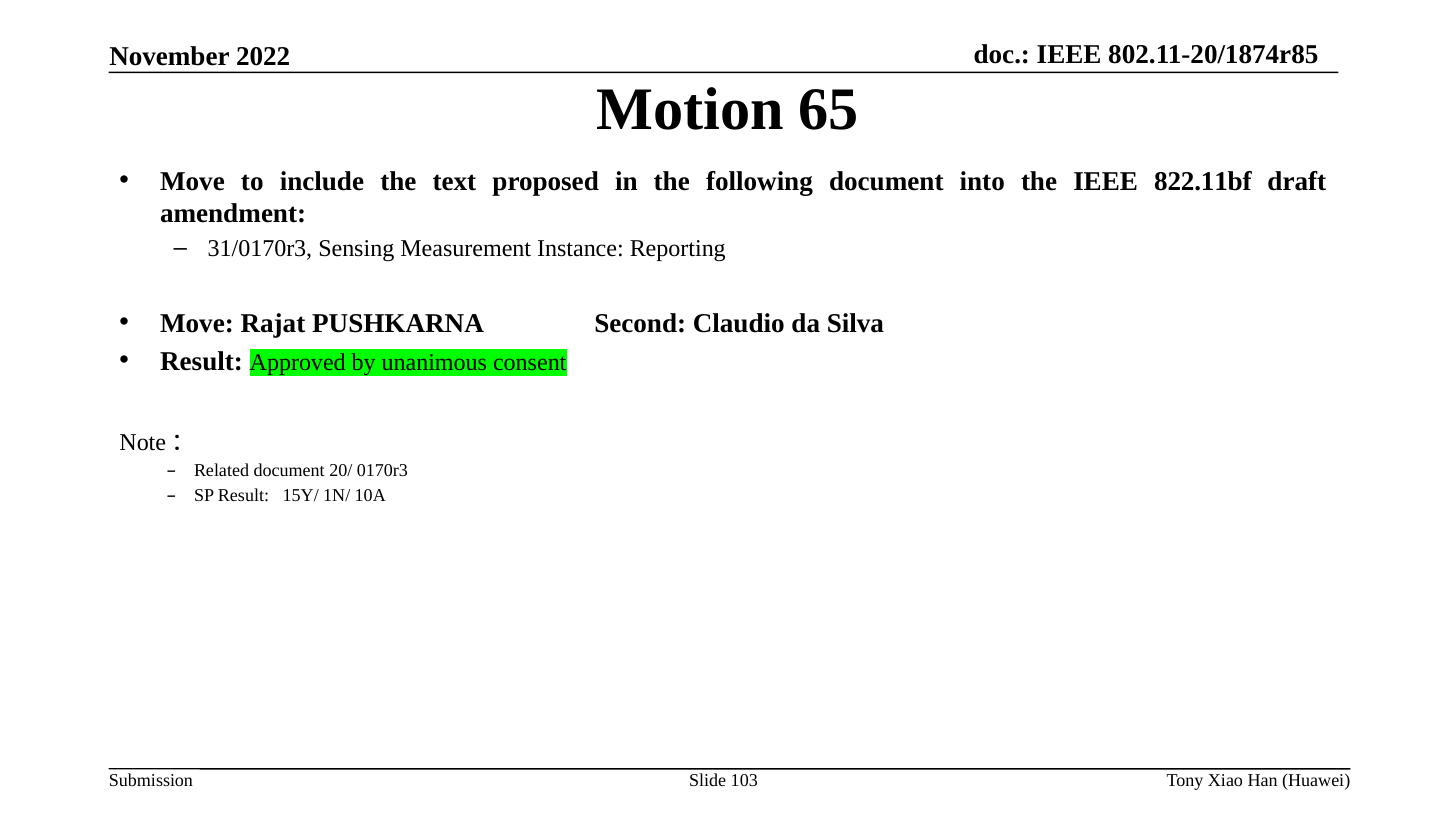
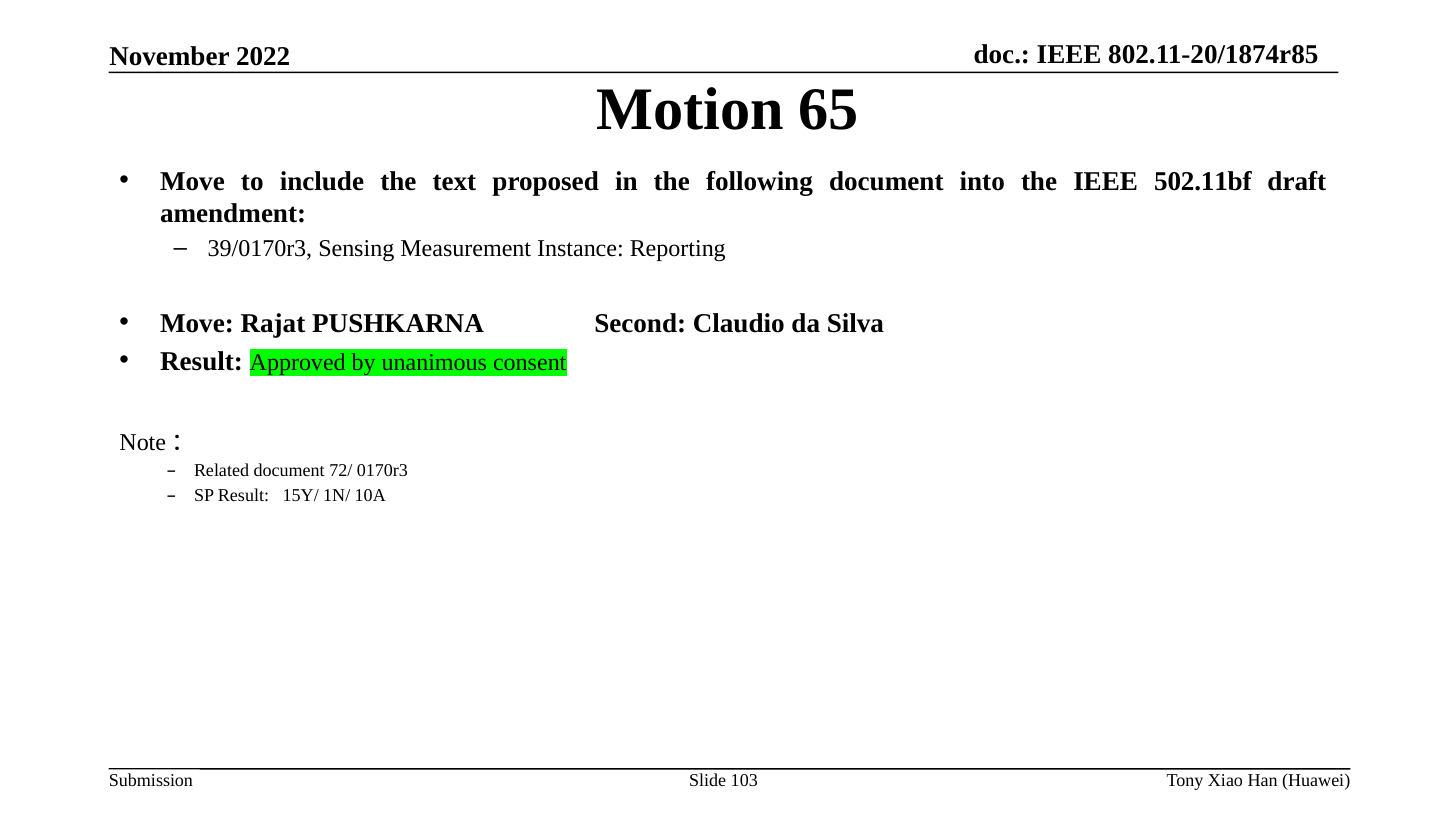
822.11bf: 822.11bf -> 502.11bf
31/0170r3: 31/0170r3 -> 39/0170r3
20/: 20/ -> 72/
